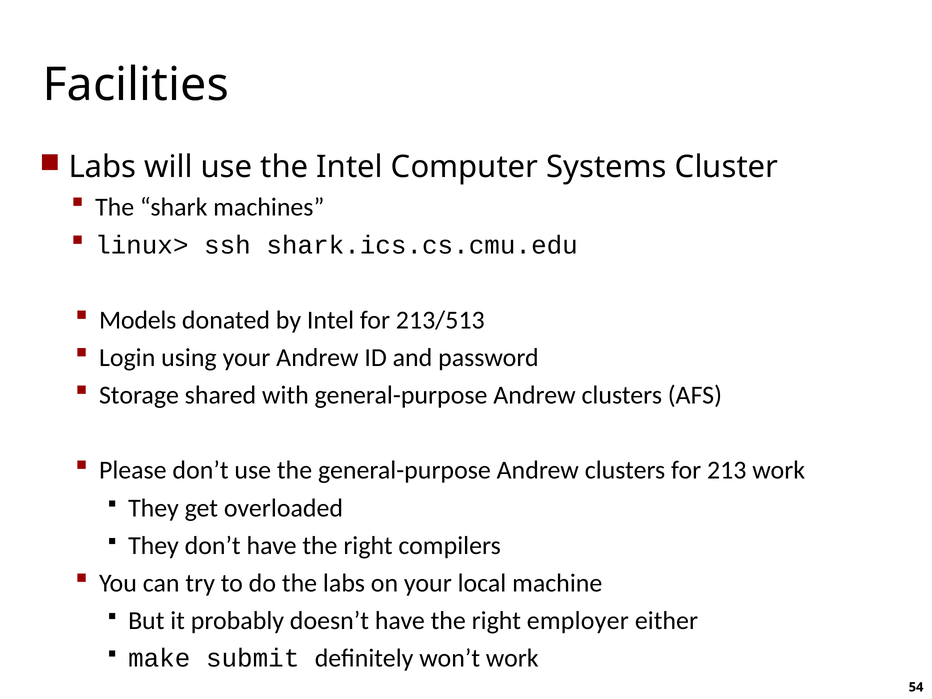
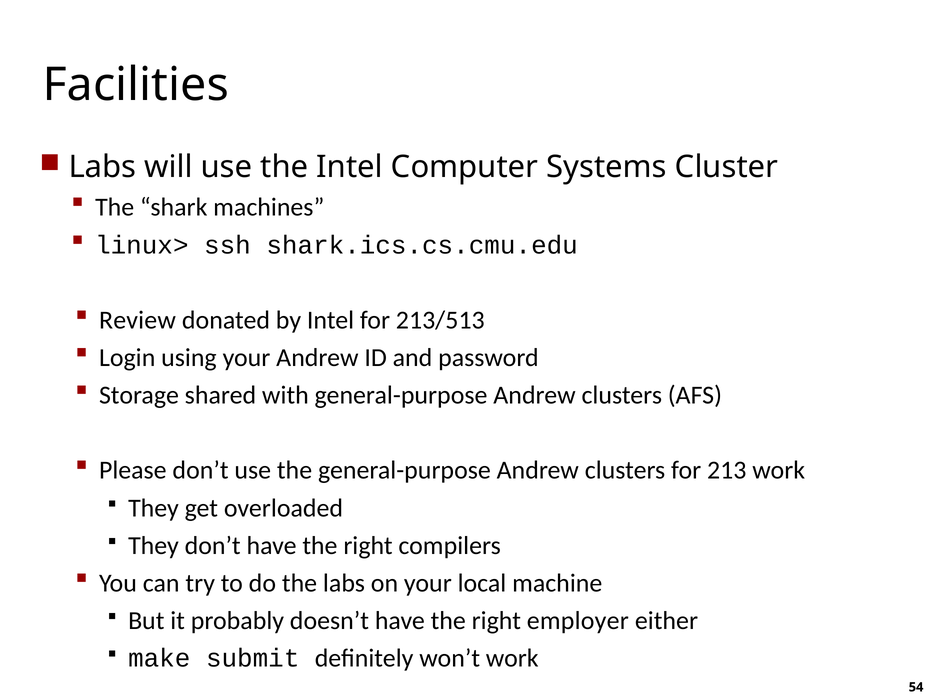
Models: Models -> Review
